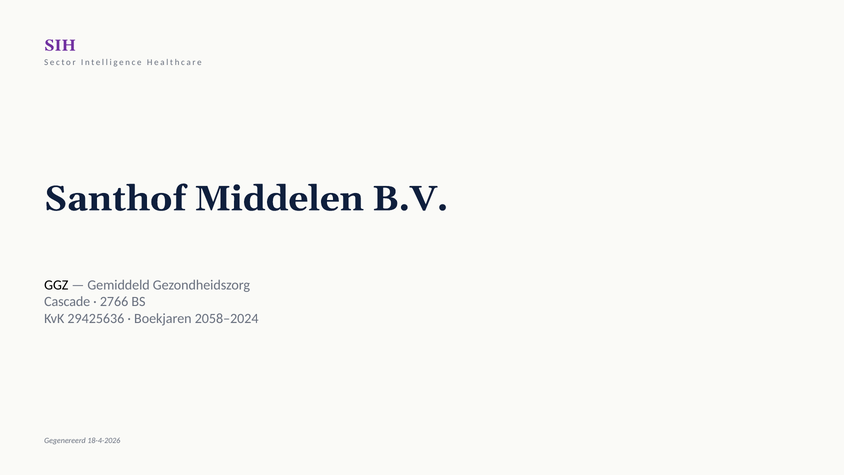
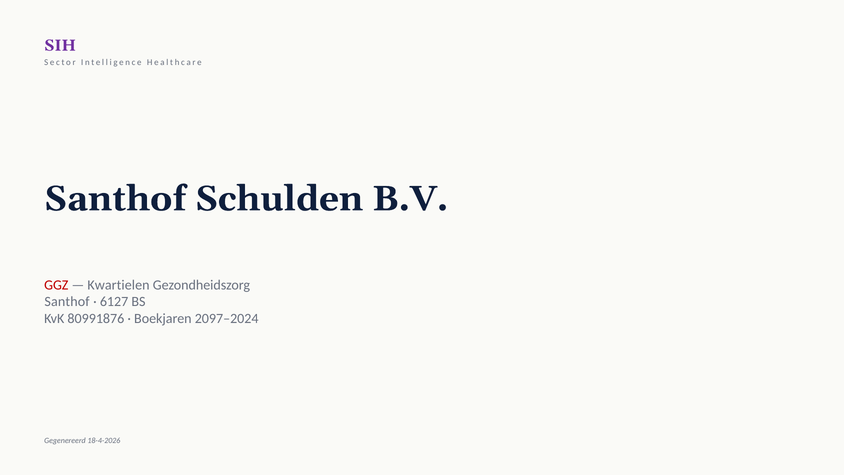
Middelen: Middelen -> Schulden
GGZ colour: black -> red
Gemiddeld: Gemiddeld -> Kwartielen
Cascade at (67, 302): Cascade -> Santhof
2766: 2766 -> 6127
29425636: 29425636 -> 80991876
2058–2024: 2058–2024 -> 2097–2024
